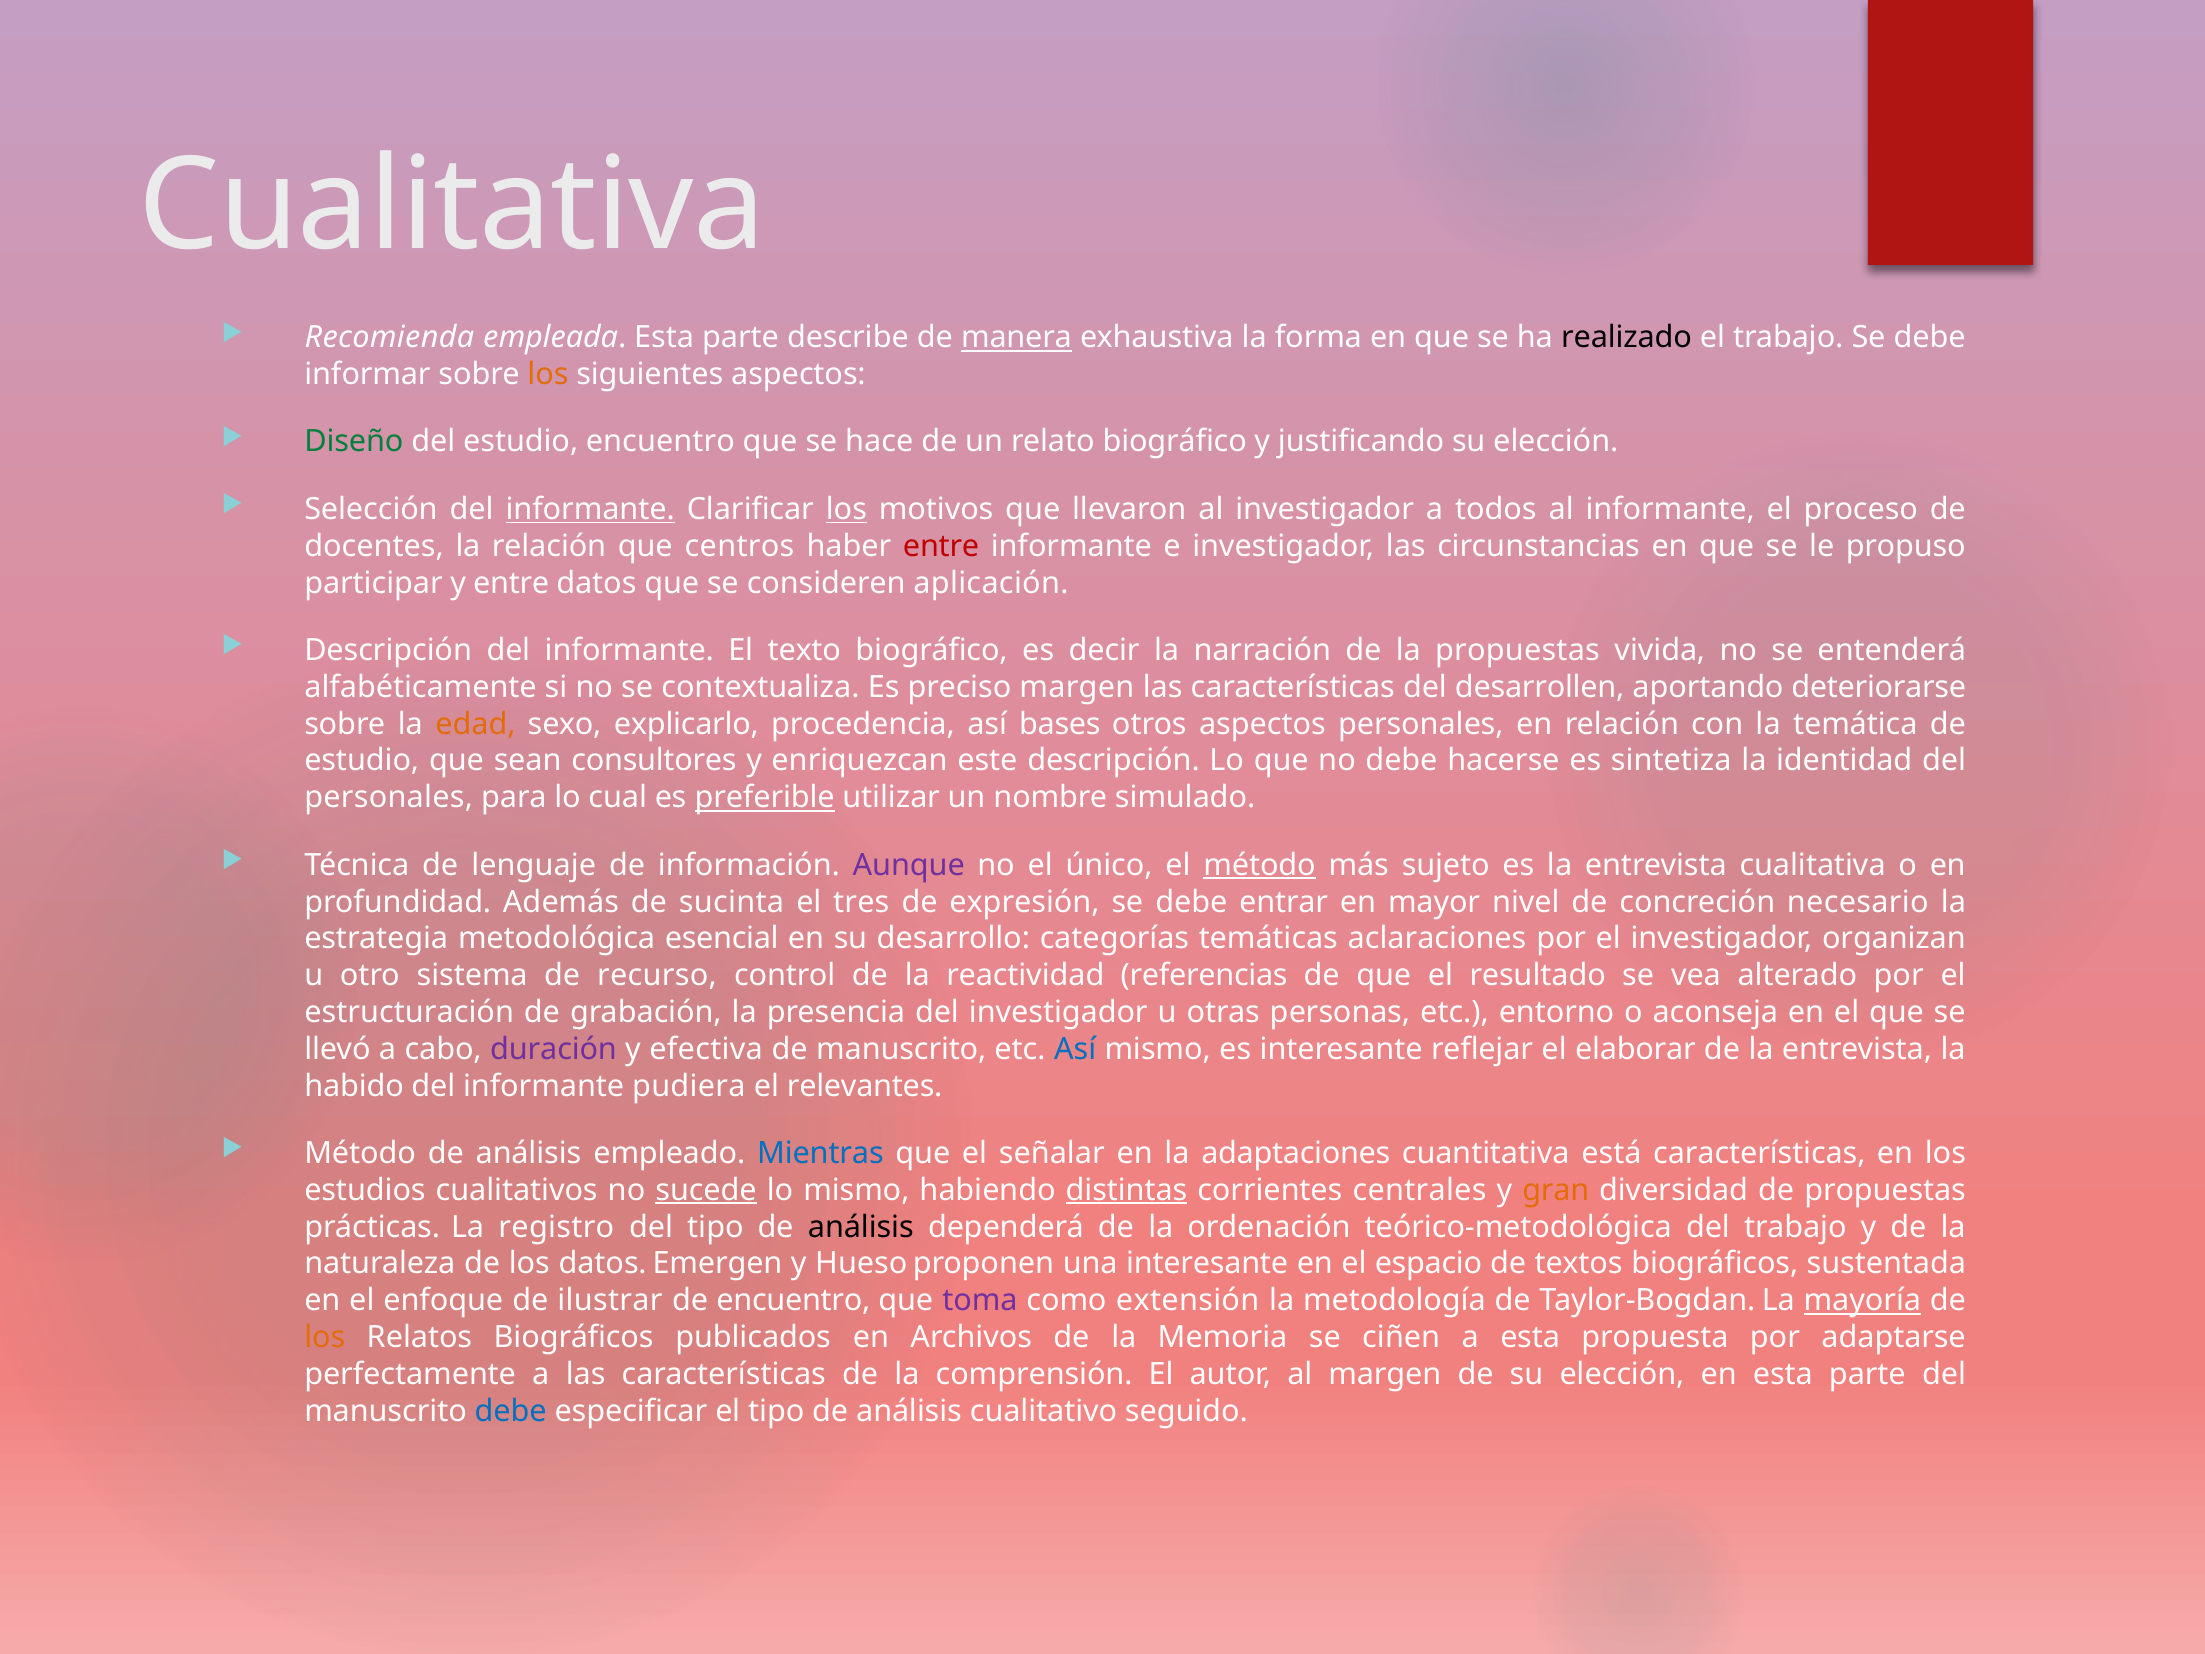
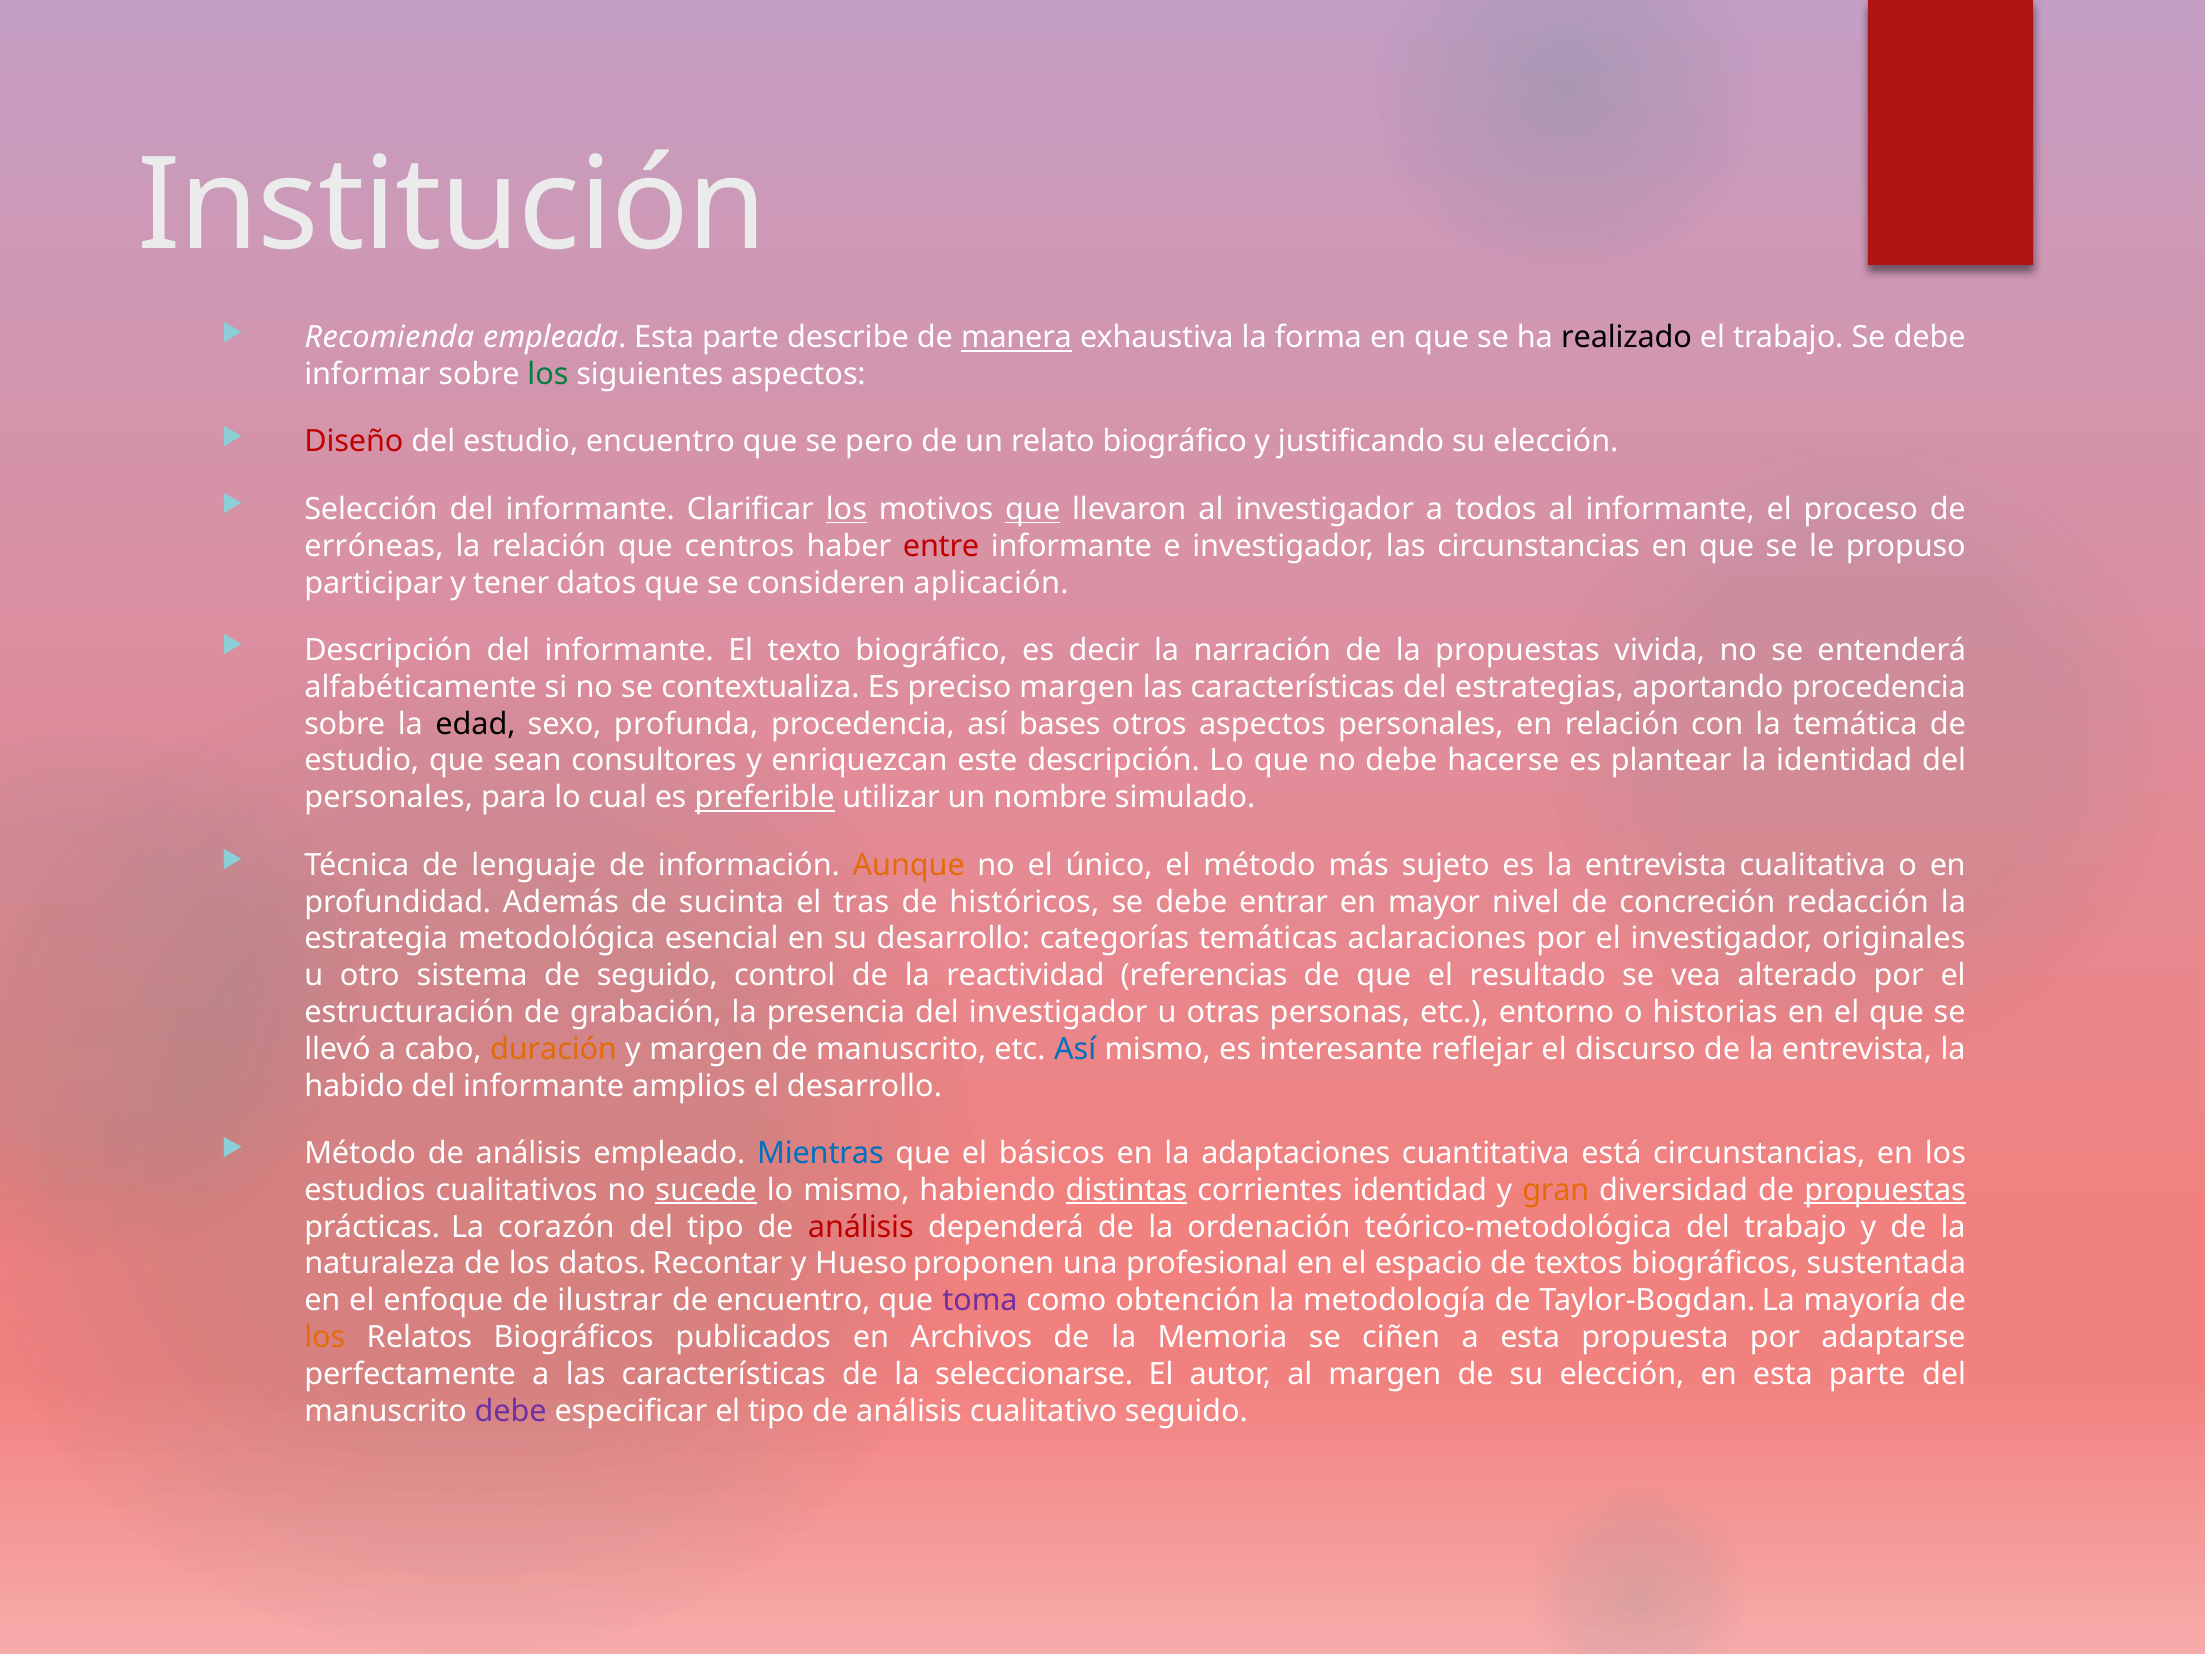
Cualitativa at (452, 206): Cualitativa -> Institución
los at (548, 374) colour: orange -> green
Diseño colour: green -> red
hace: hace -> pero
informante at (590, 509) underline: present -> none
que at (1033, 509) underline: none -> present
docentes: docentes -> erróneas
y entre: entre -> tener
desarrollen: desarrollen -> estrategias
aportando deteriorarse: deteriorarse -> procedencia
edad colour: orange -> black
explicarlo: explicarlo -> profunda
sintetiza: sintetiza -> plantear
Aunque colour: purple -> orange
método at (1260, 865) underline: present -> none
tres: tres -> tras
expresión: expresión -> históricos
necesario: necesario -> redacción
organizan: organizan -> originales
de recurso: recurso -> seguido
aconseja: aconseja -> historias
duración colour: purple -> orange
y efectiva: efectiva -> margen
elaborar: elaborar -> discurso
pudiera: pudiera -> amplios
el relevantes: relevantes -> desarrollo
señalar: señalar -> básicos
está características: características -> circunstancias
corrientes centrales: centrales -> identidad
propuestas at (1885, 1190) underline: none -> present
registro: registro -> corazón
análisis at (861, 1227) colour: black -> red
Emergen: Emergen -> Recontar
una interesante: interesante -> profesional
extensión: extensión -> obtención
mayoría underline: present -> none
comprensión: comprensión -> seleccionarse
debe at (511, 1411) colour: blue -> purple
